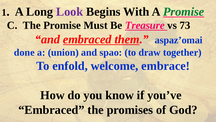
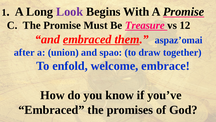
Promise at (184, 12) colour: green -> black
73: 73 -> 12
done: done -> after
